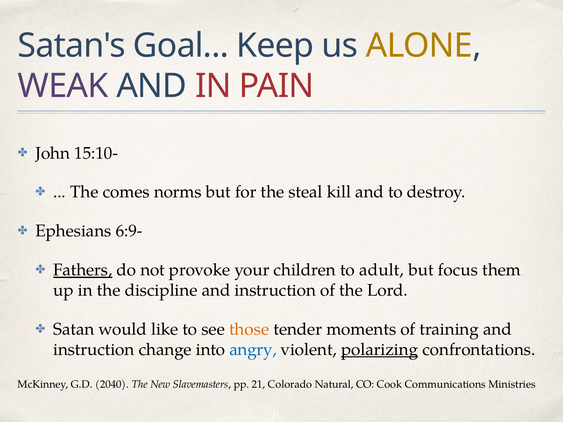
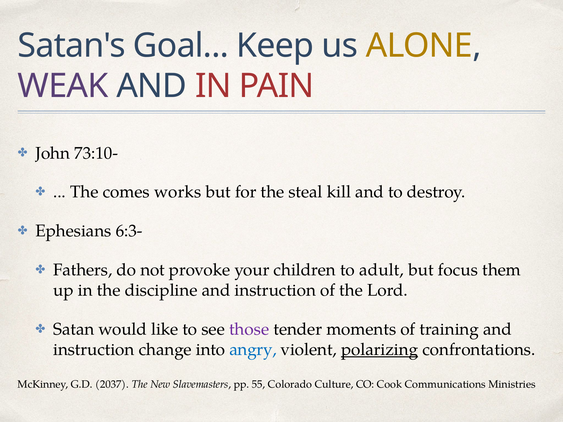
15:10-: 15:10- -> 73:10-
norms: norms -> works
6:9-: 6:9- -> 6:3-
Fathers underline: present -> none
those colour: orange -> purple
2040: 2040 -> 2037
21: 21 -> 55
Natural: Natural -> Culture
